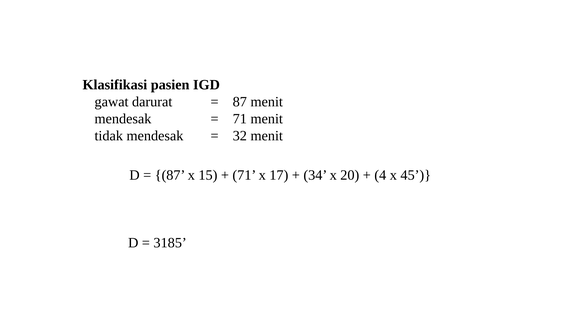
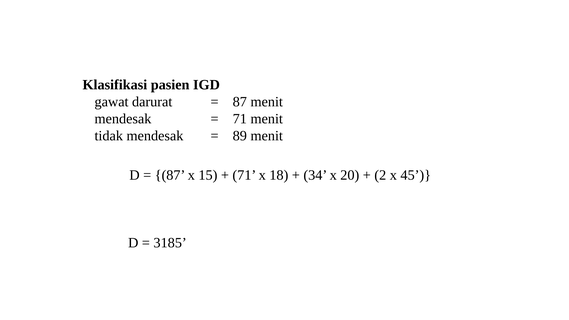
32: 32 -> 89
17: 17 -> 18
4: 4 -> 2
